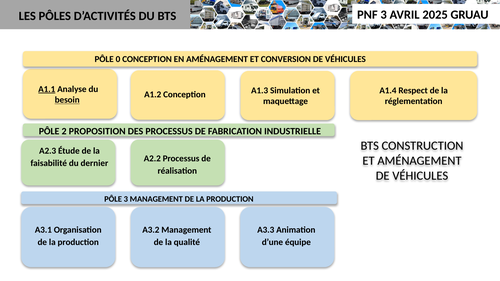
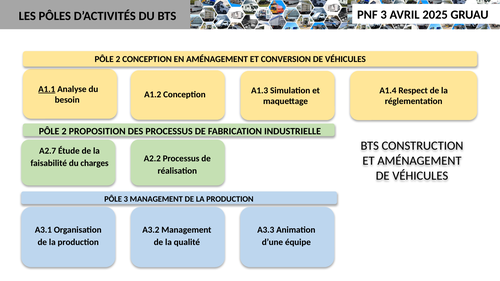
0 at (118, 59): 0 -> 2
besoin underline: present -> none
A2.3: A2.3 -> A2.7
dernier: dernier -> charges
